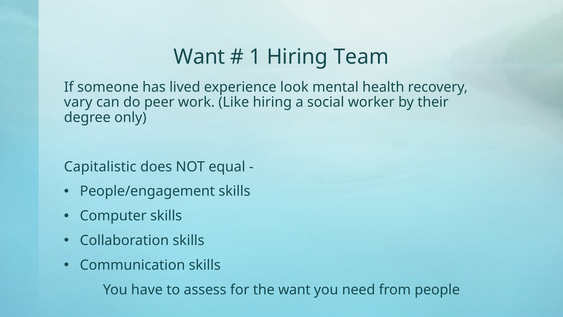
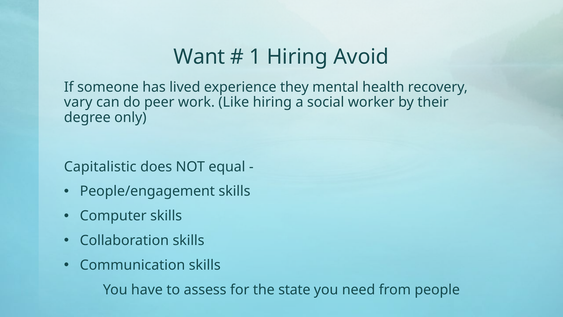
Team: Team -> Avoid
look: look -> they
the want: want -> state
